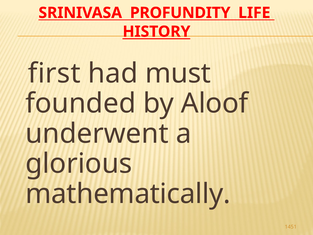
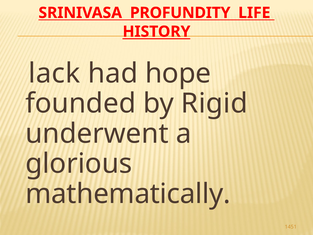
first: first -> lack
must: must -> hope
Aloof: Aloof -> Rigid
